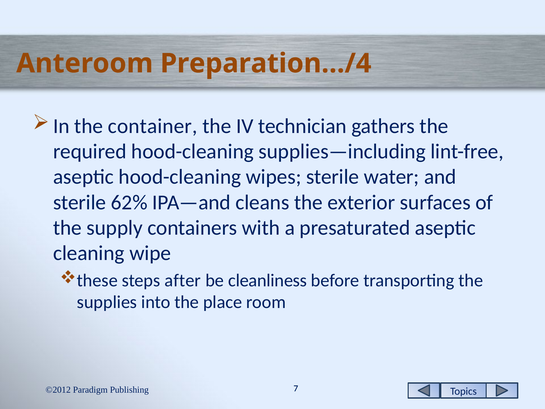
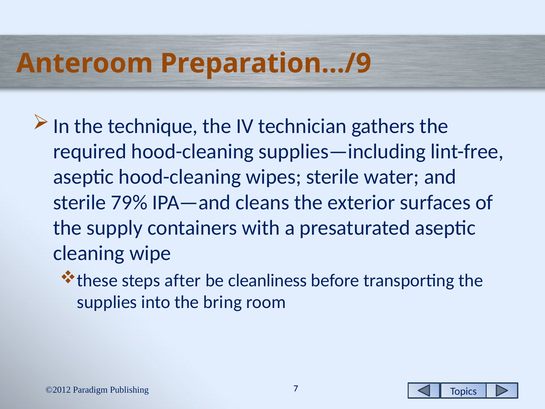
Preparation…/4: Preparation…/4 -> Preparation…/9
container: container -> technique
62%: 62% -> 79%
place: place -> bring
